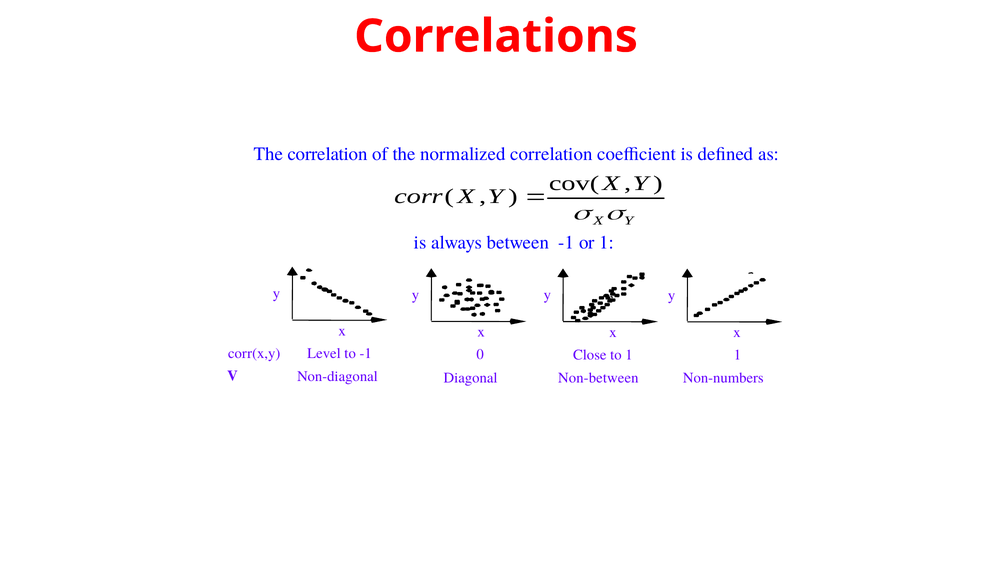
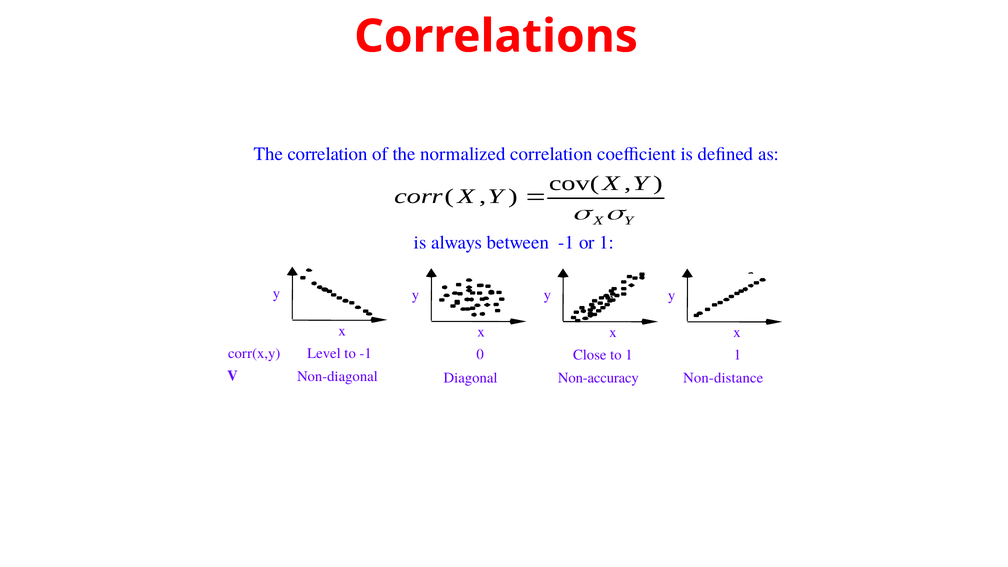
Non-between: Non-between -> Non-accuracy
Non-numbers: Non-numbers -> Non-distance
